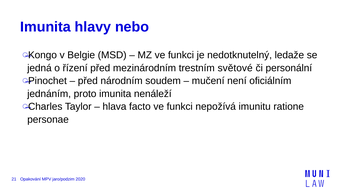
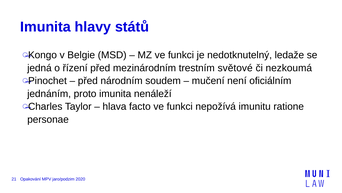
nebo: nebo -> států
personální: personální -> nezkoumá
